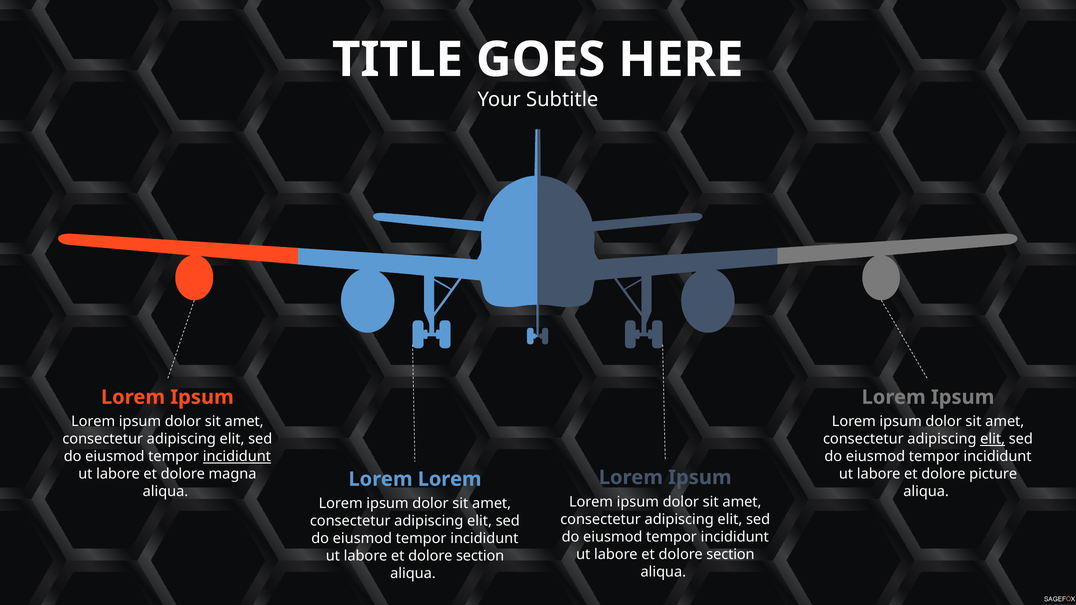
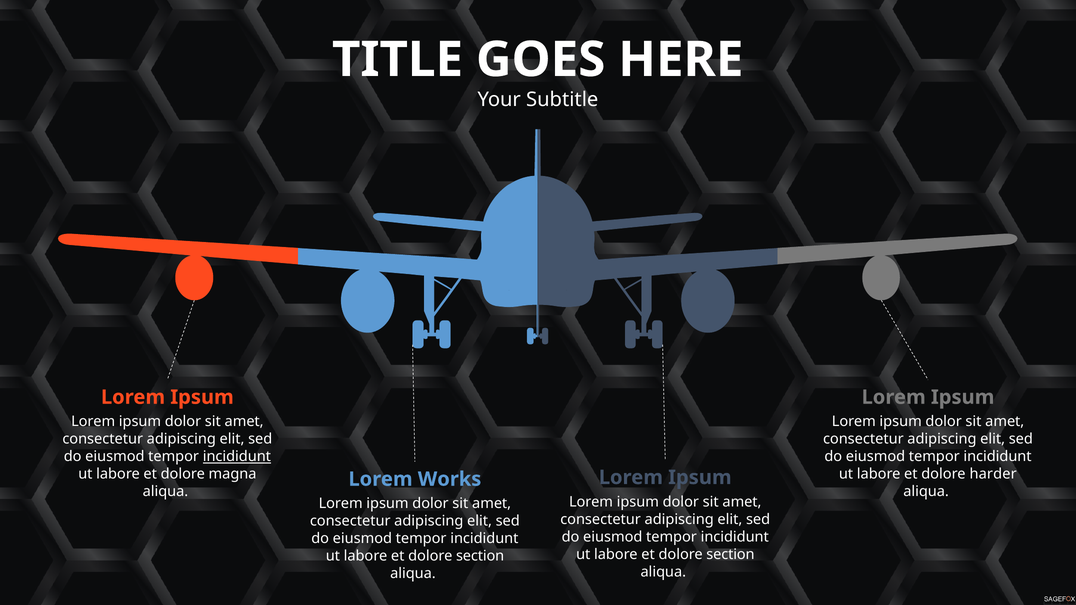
elit at (993, 439) underline: present -> none
picture: picture -> harder
Lorem at (450, 479): Lorem -> Works
